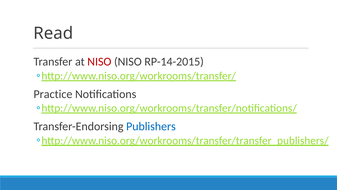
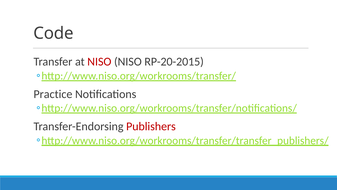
Read: Read -> Code
RP-14-2015: RP-14-2015 -> RP-20-2015
Publishers colour: blue -> red
